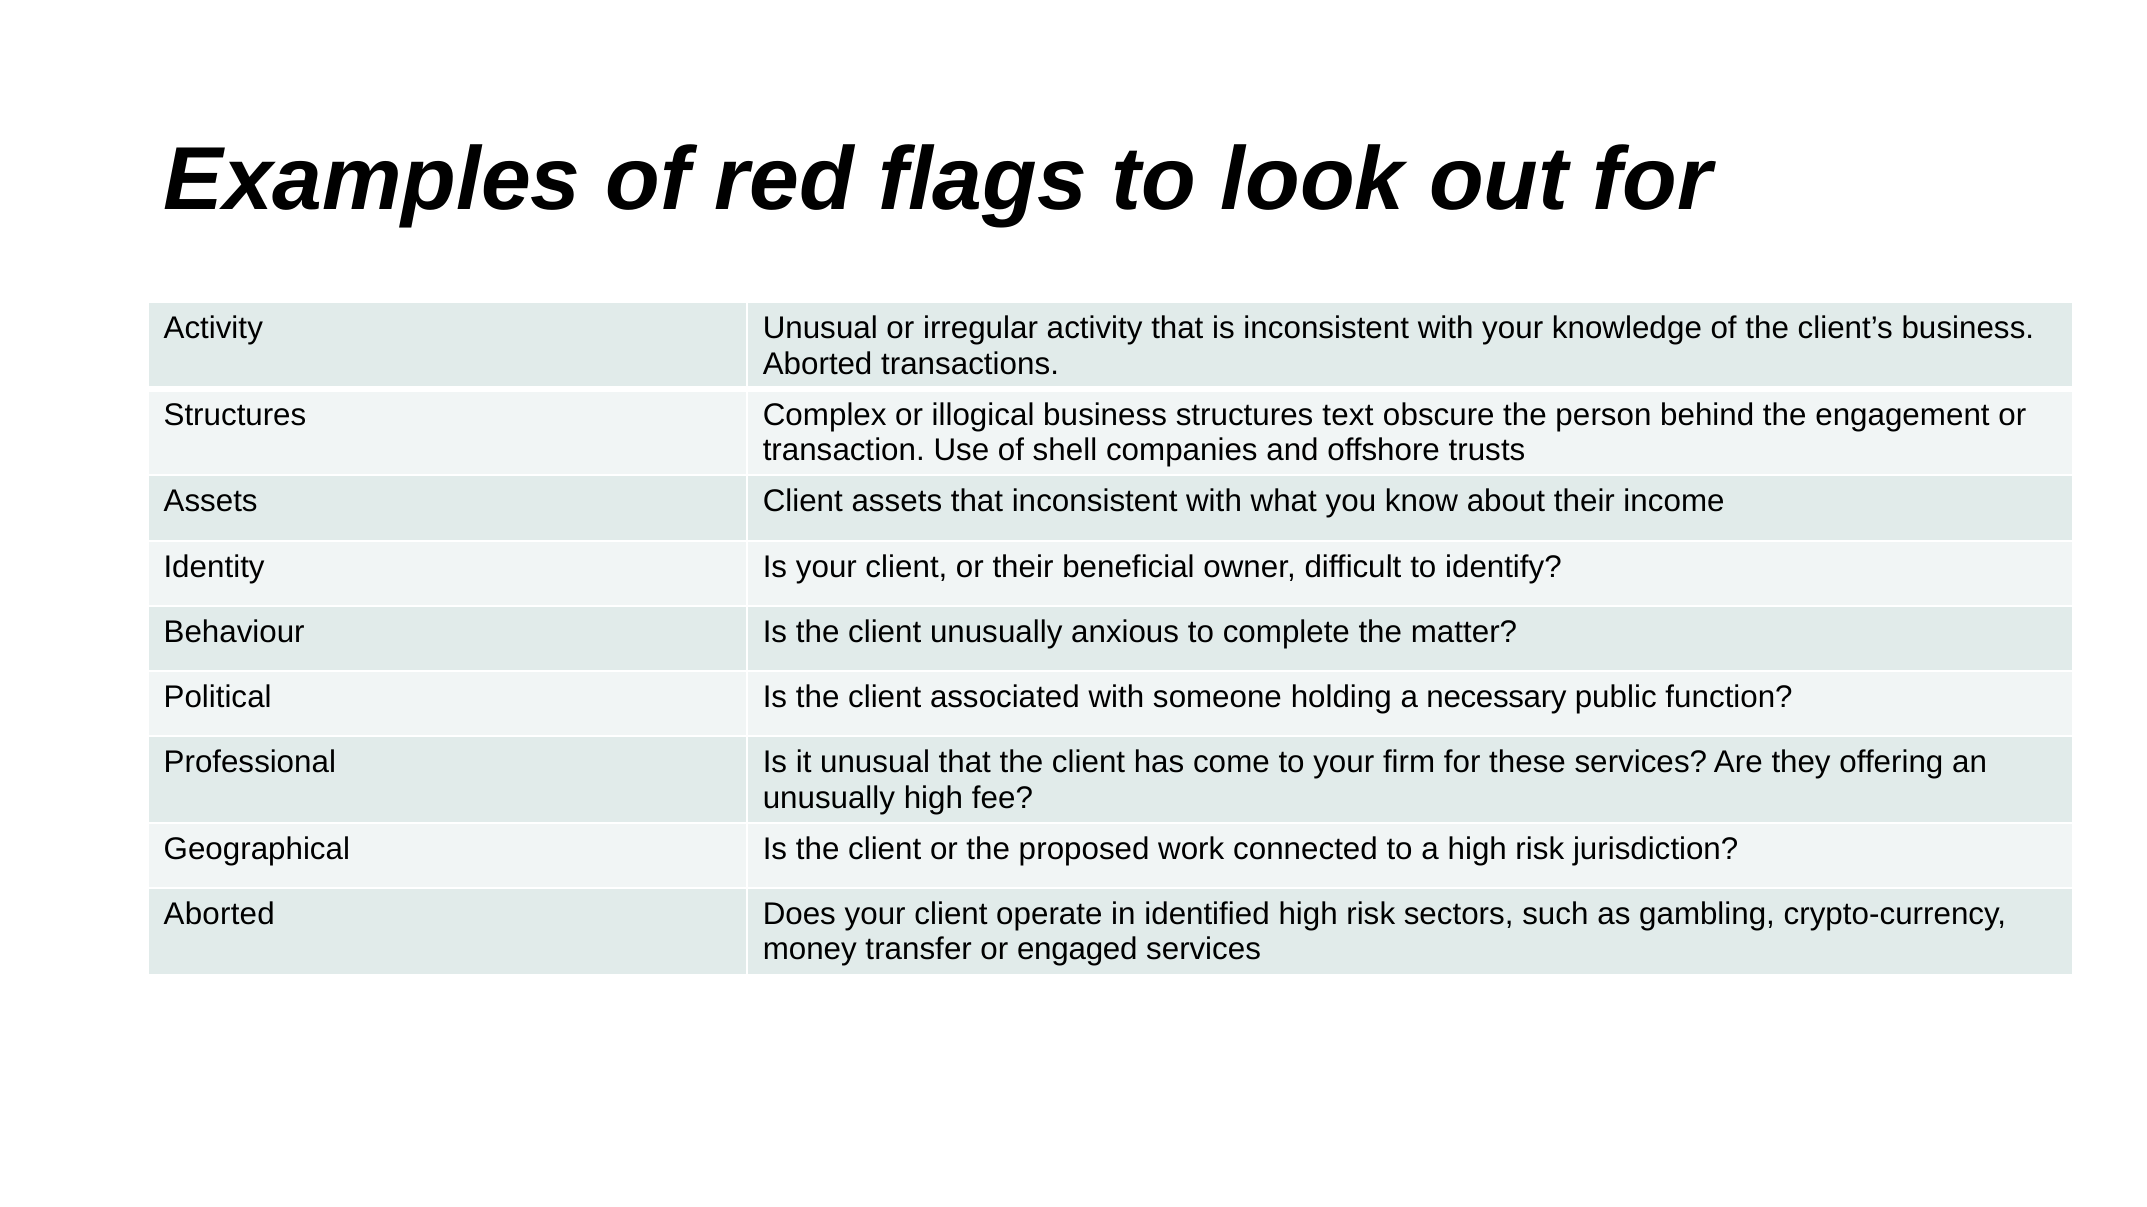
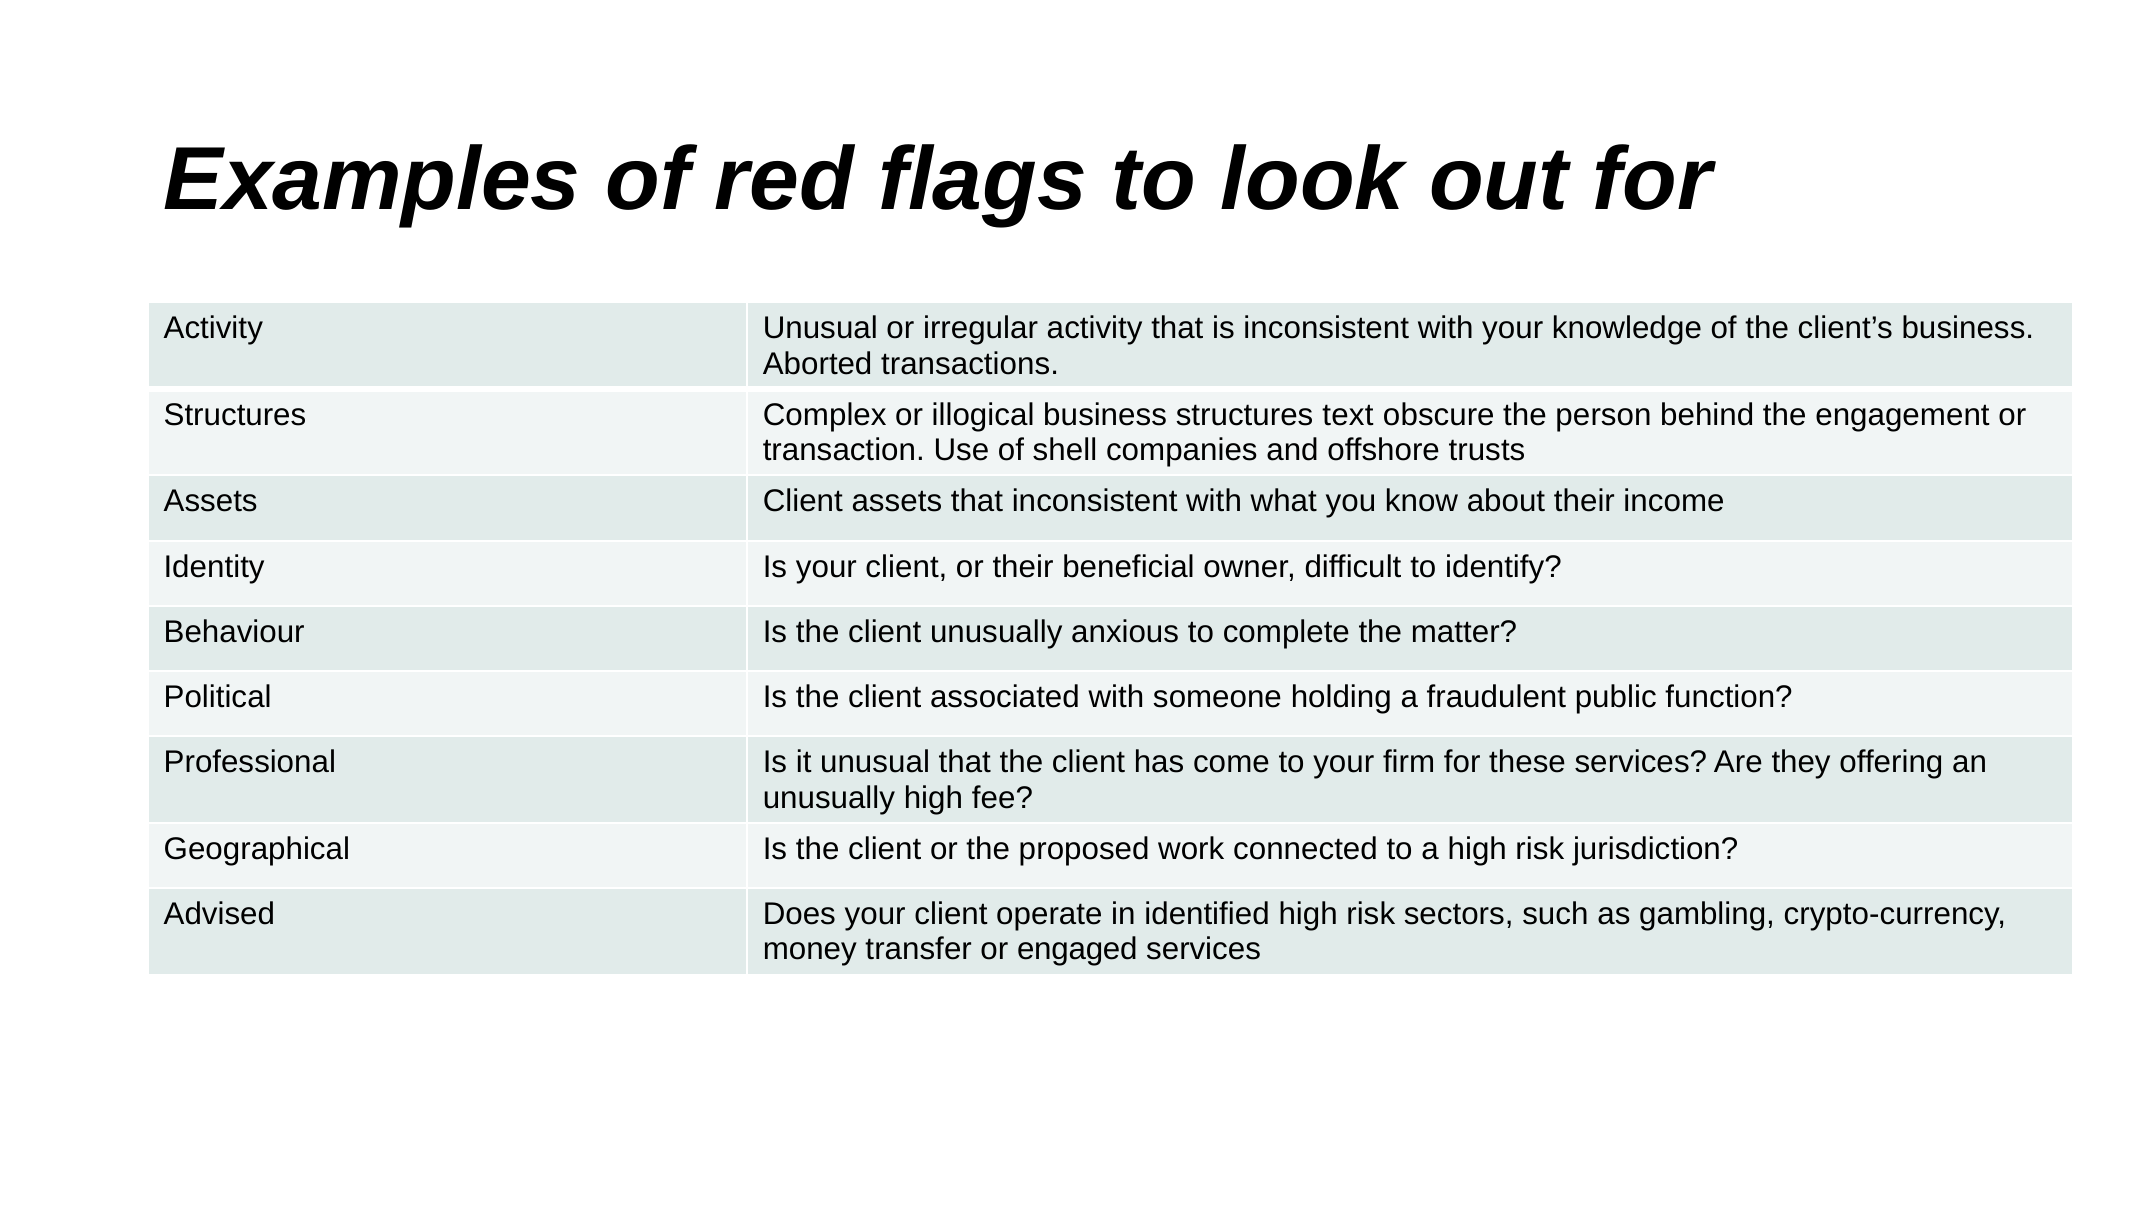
necessary: necessary -> fraudulent
Aborted at (219, 915): Aborted -> Advised
